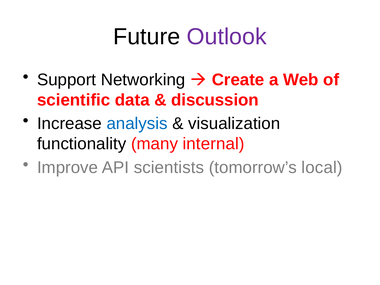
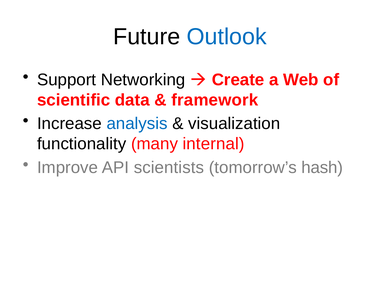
Outlook colour: purple -> blue
discussion: discussion -> framework
local: local -> hash
